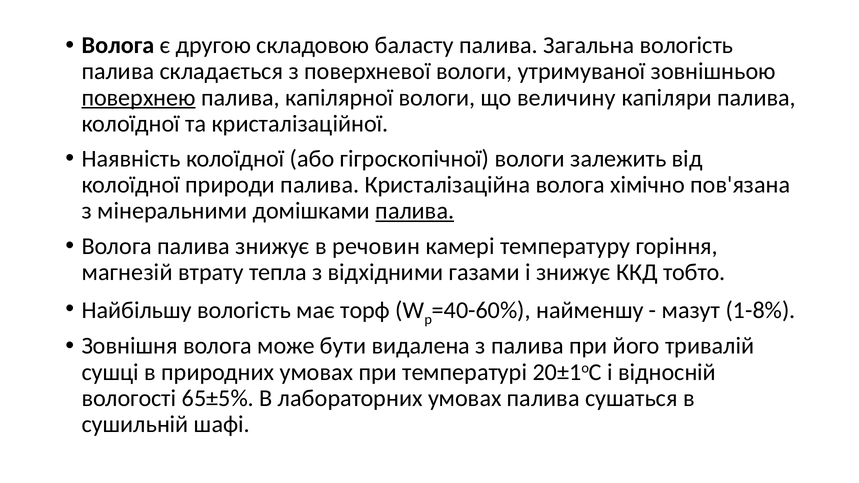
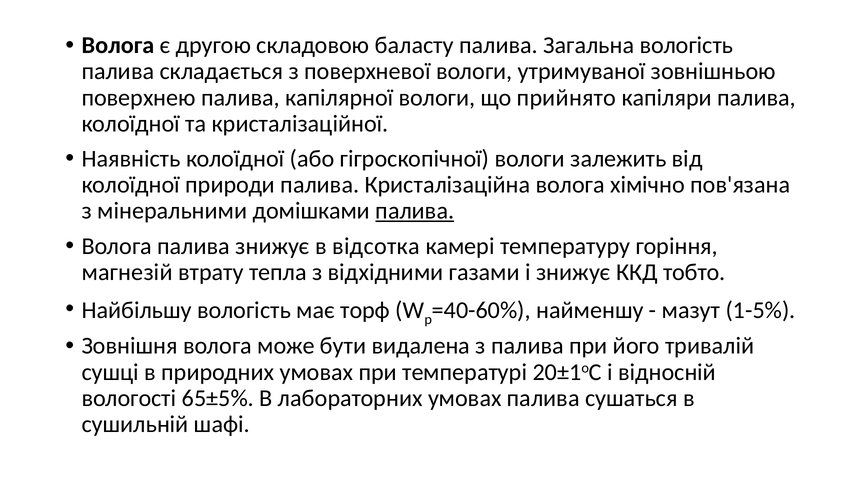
поверхнею underline: present -> none
величину: величину -> прийнято
речовин: речовин -> відсотка
1-8%: 1-8% -> 1-5%
